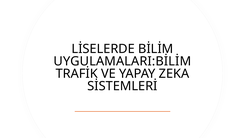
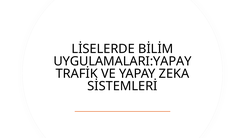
UYGULAMALARI:BİLİM: UYGULAMALARI:BİLİM -> UYGULAMALARI:YAPAY
